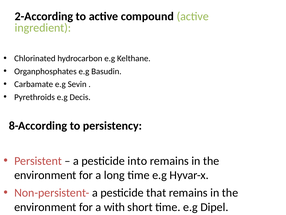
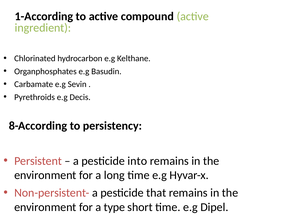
2-According: 2-According -> 1-According
with: with -> type
